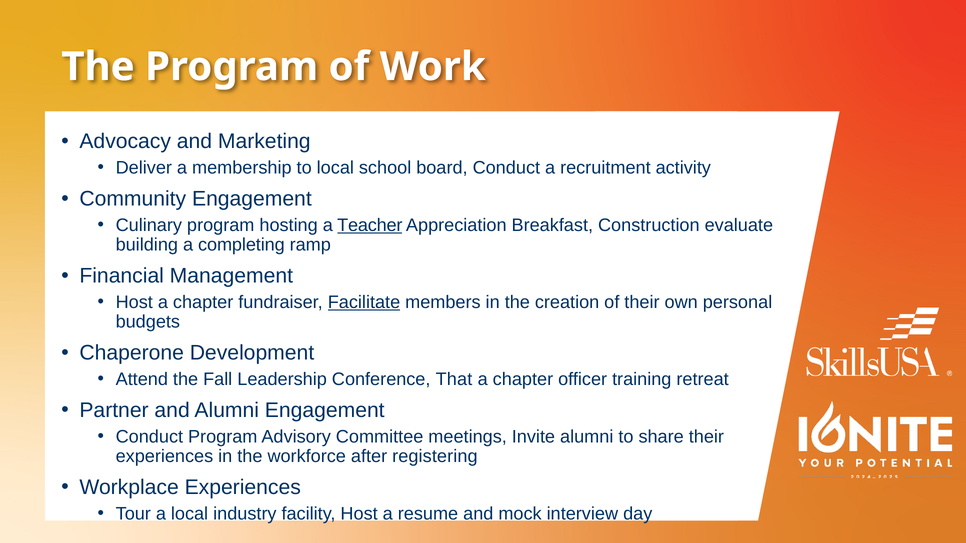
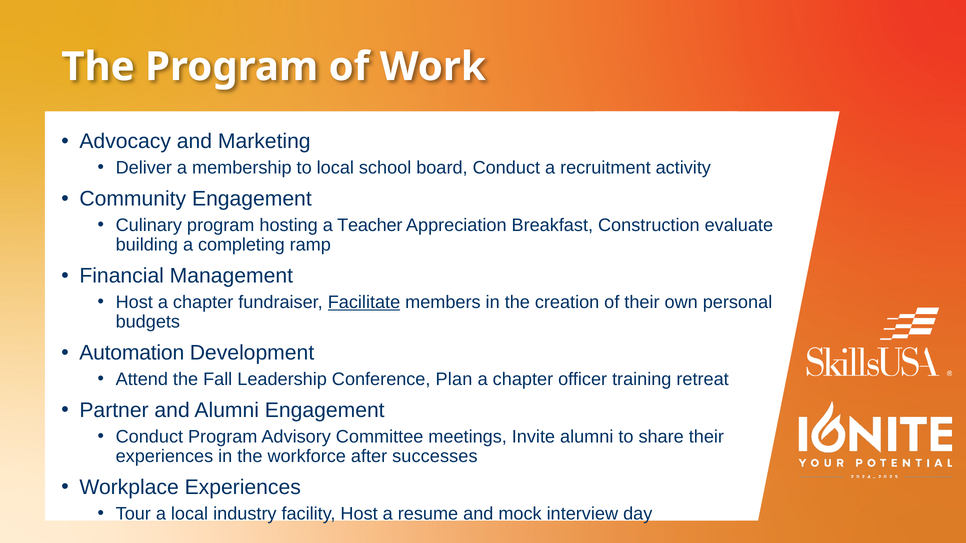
Teacher underline: present -> none
Chaperone: Chaperone -> Automation
That: That -> Plan
registering: registering -> successes
